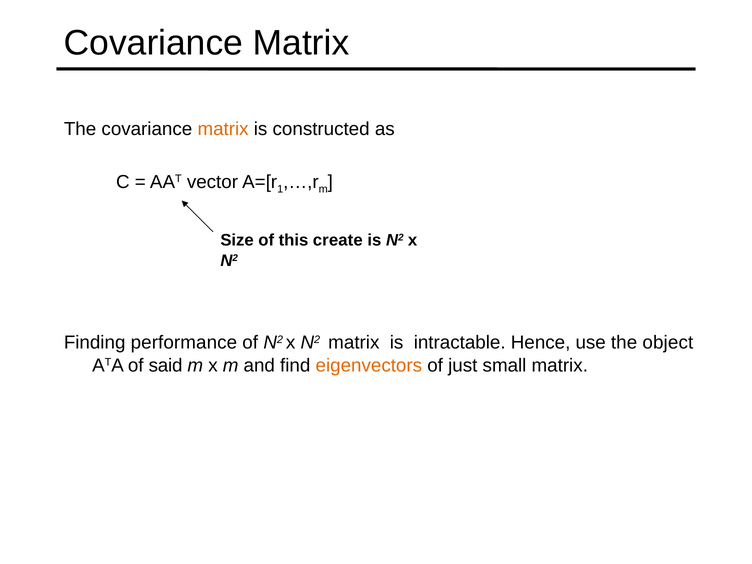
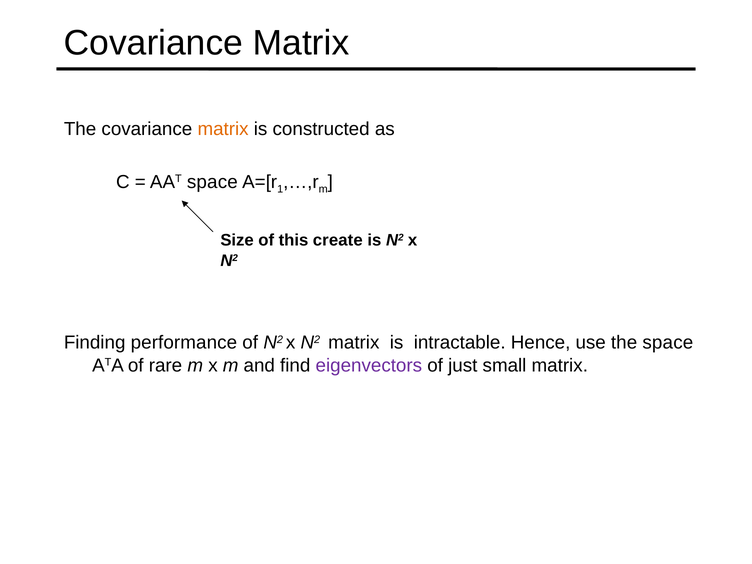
AAT vector: vector -> space
the object: object -> space
said: said -> rare
eigenvectors colour: orange -> purple
